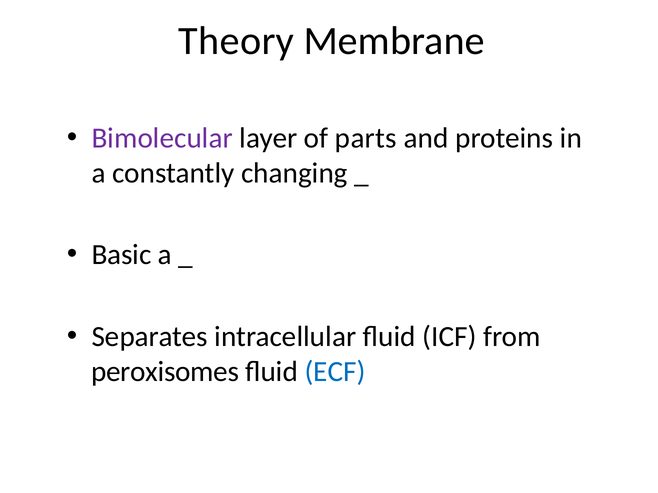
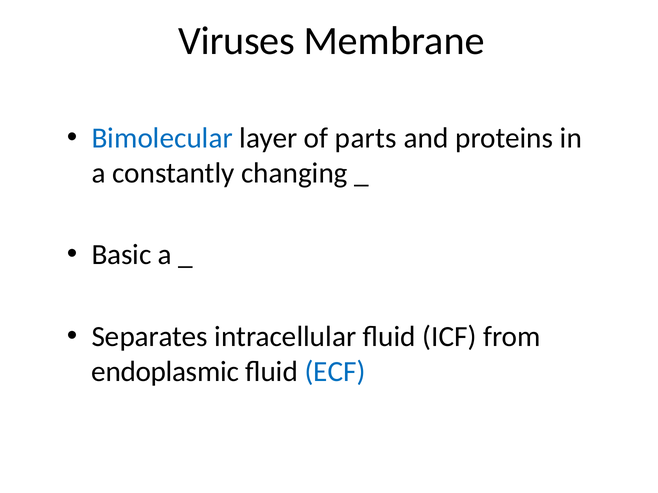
Theory: Theory -> Viruses
Bimolecular colour: purple -> blue
peroxisomes: peroxisomes -> endoplasmic
